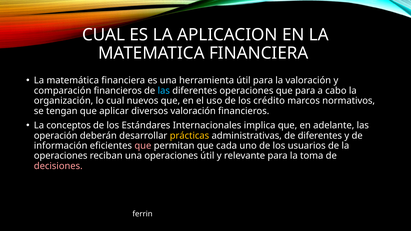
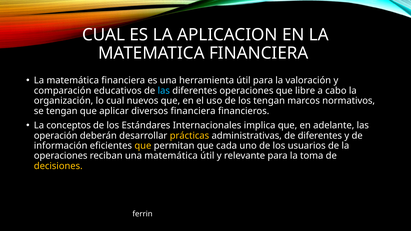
comparación financieros: financieros -> educativos
que para: para -> libre
los crédito: crédito -> tengan
diversos valoración: valoración -> financiera
que at (143, 146) colour: pink -> yellow
una operaciones: operaciones -> matemática
decisiones colour: pink -> yellow
